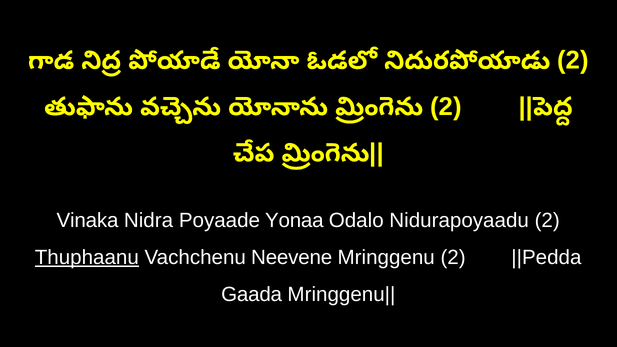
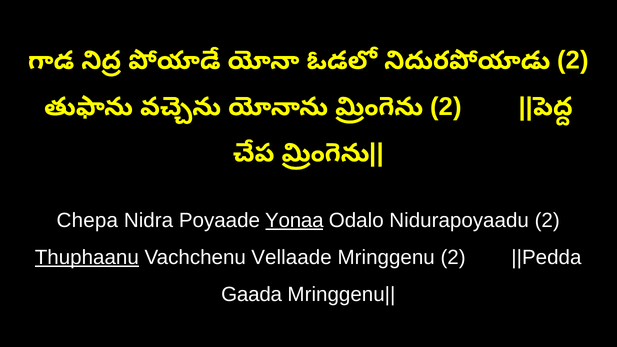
Vinaka: Vinaka -> Chepa
Yonaa underline: none -> present
Neevene: Neevene -> Vellaade
